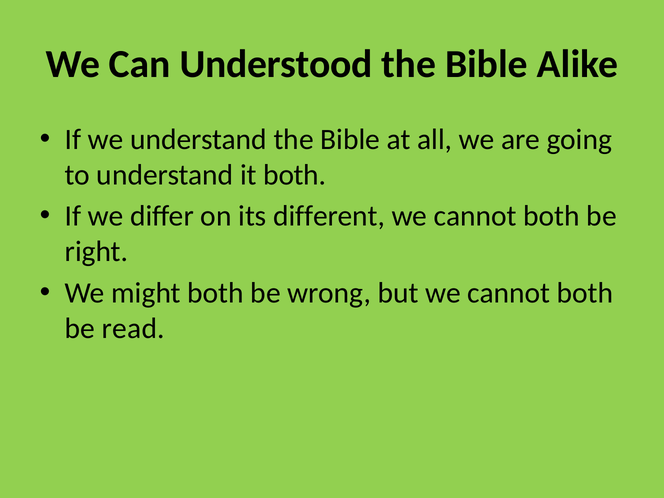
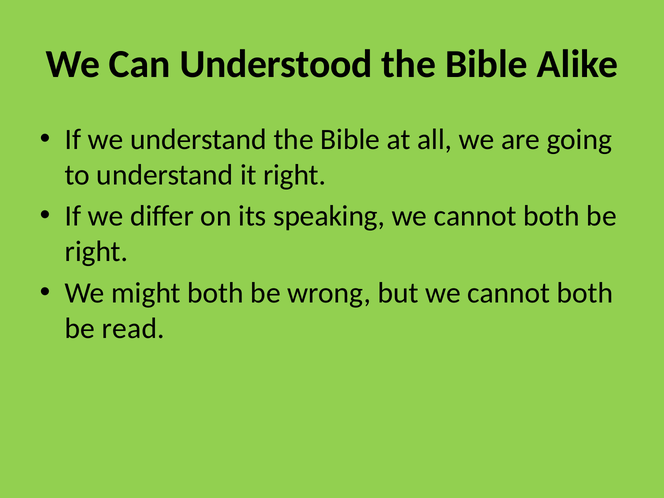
it both: both -> right
different: different -> speaking
